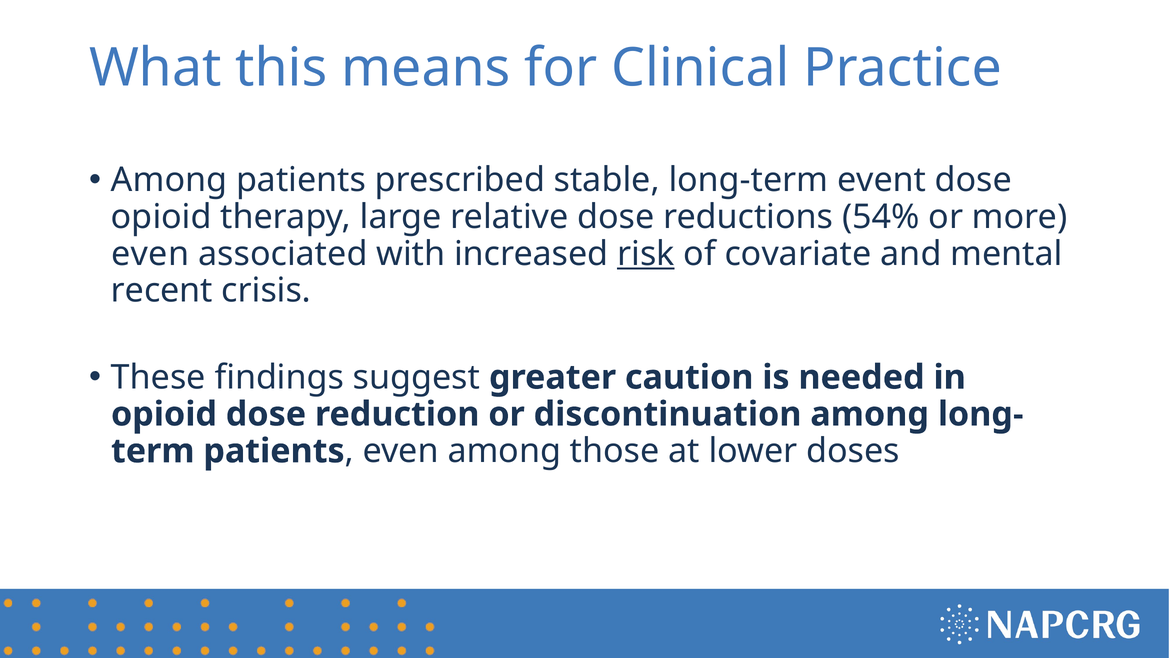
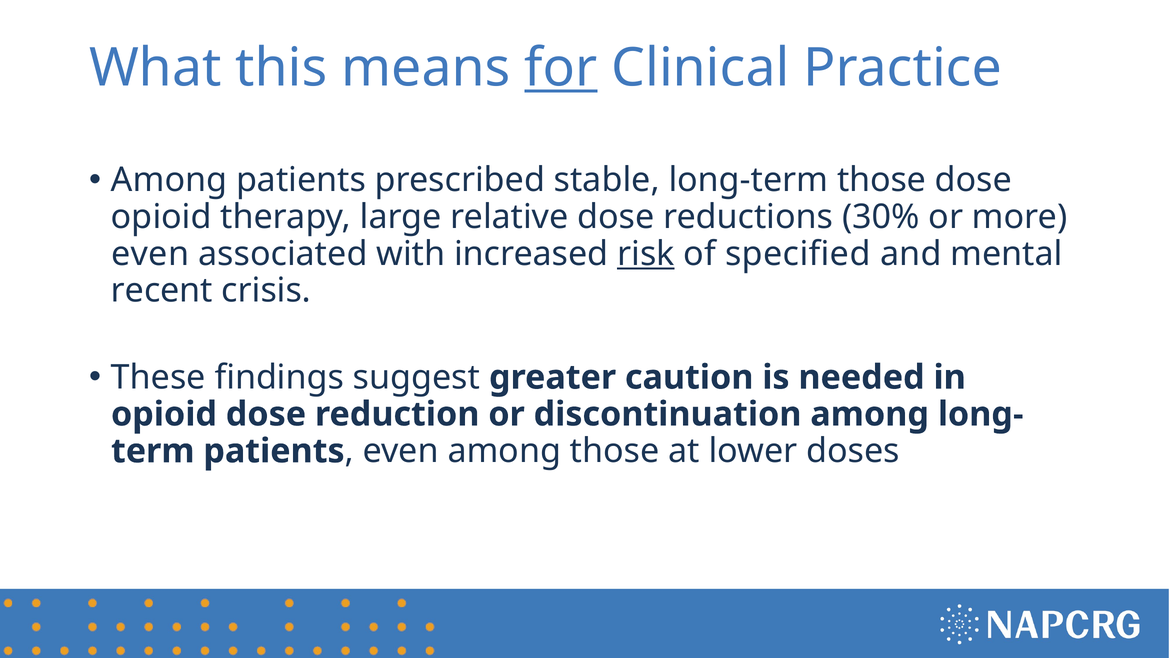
for underline: none -> present
long-term event: event -> those
54%: 54% -> 30%
covariate: covariate -> specified
